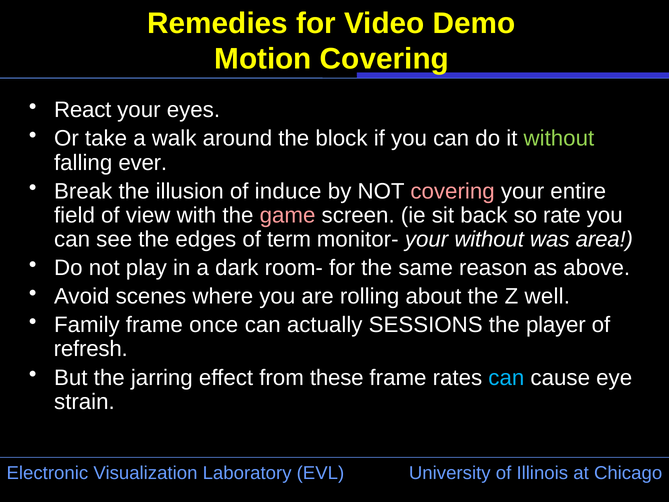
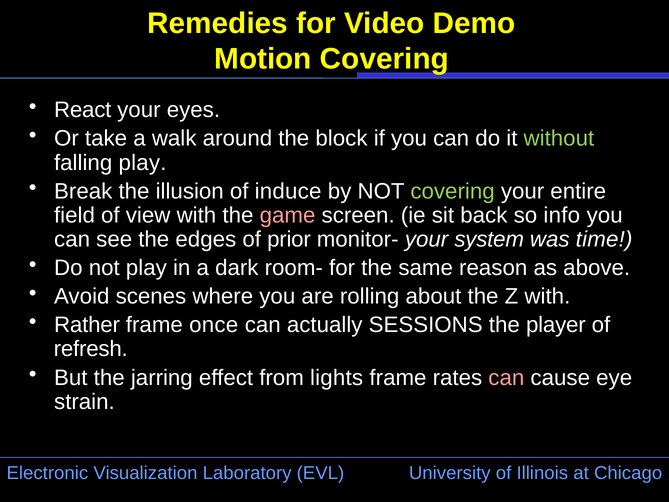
falling ever: ever -> play
covering at (453, 191) colour: pink -> light green
rate: rate -> info
term: term -> prior
your without: without -> system
area: area -> time
Z well: well -> with
Family: Family -> Rather
these: these -> lights
can at (506, 377) colour: light blue -> pink
